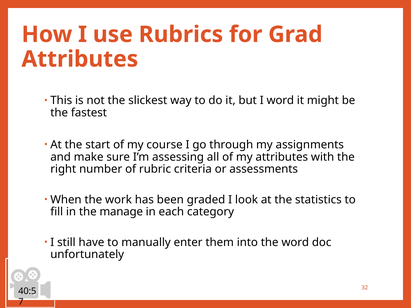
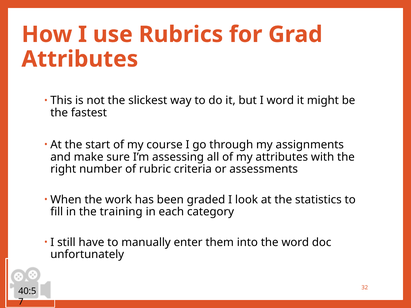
manage: manage -> training
